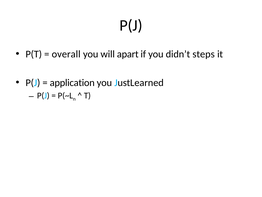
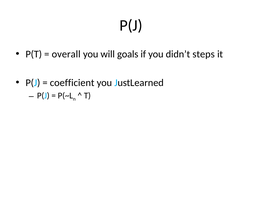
apart: apart -> goals
application: application -> coefficient
